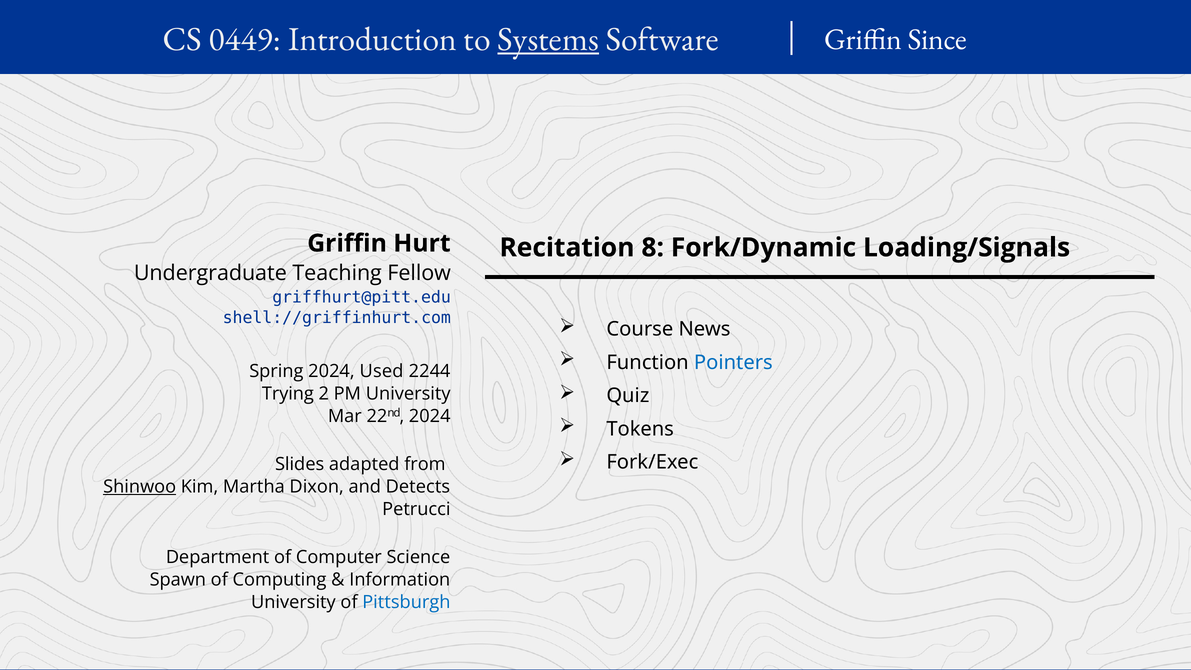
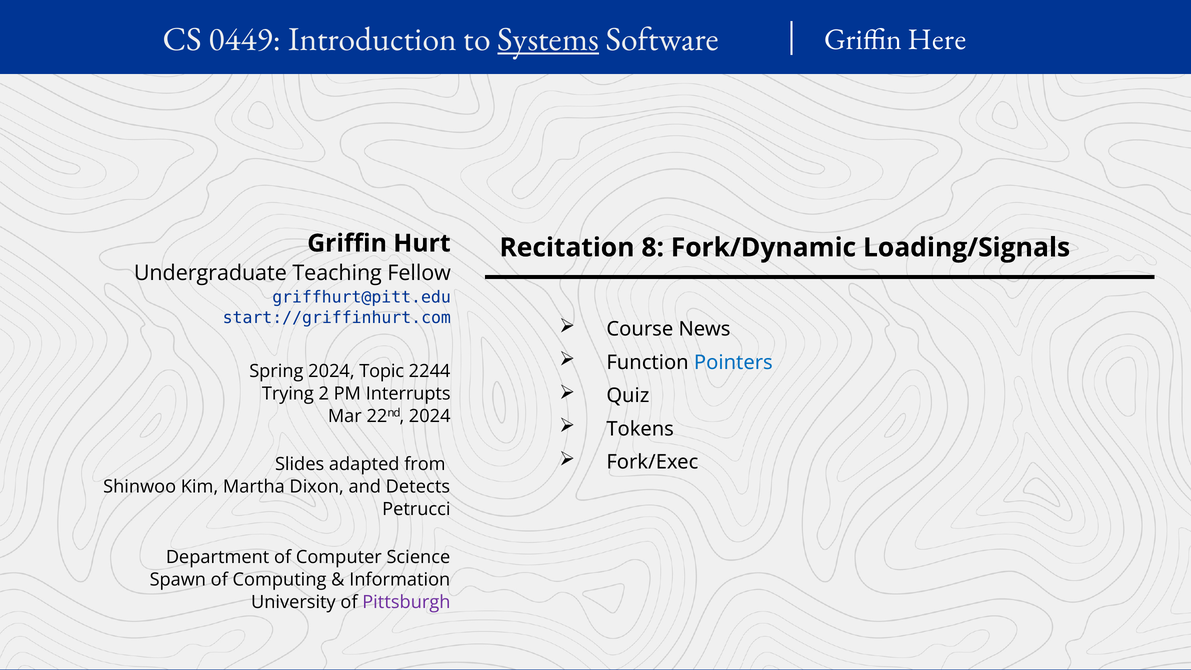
Since: Since -> Here
shell://griffinhurt.com: shell://griffinhurt.com -> start://griffinhurt.com
Used: Used -> Topic
PM University: University -> Interrupts
Shinwoo at (140, 487) underline: present -> none
Pittsburgh at (406, 602) colour: blue -> purple
